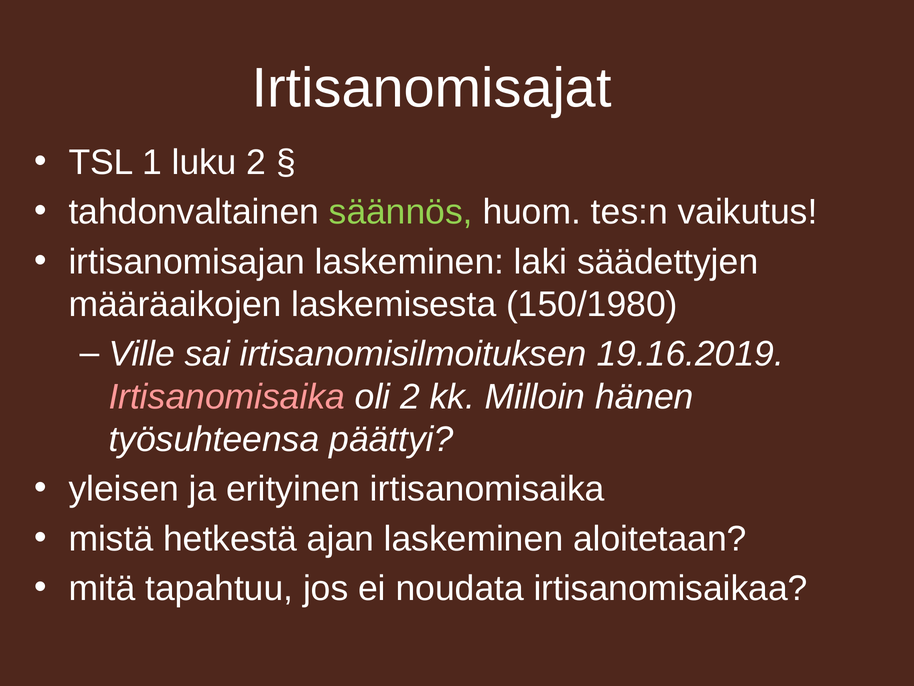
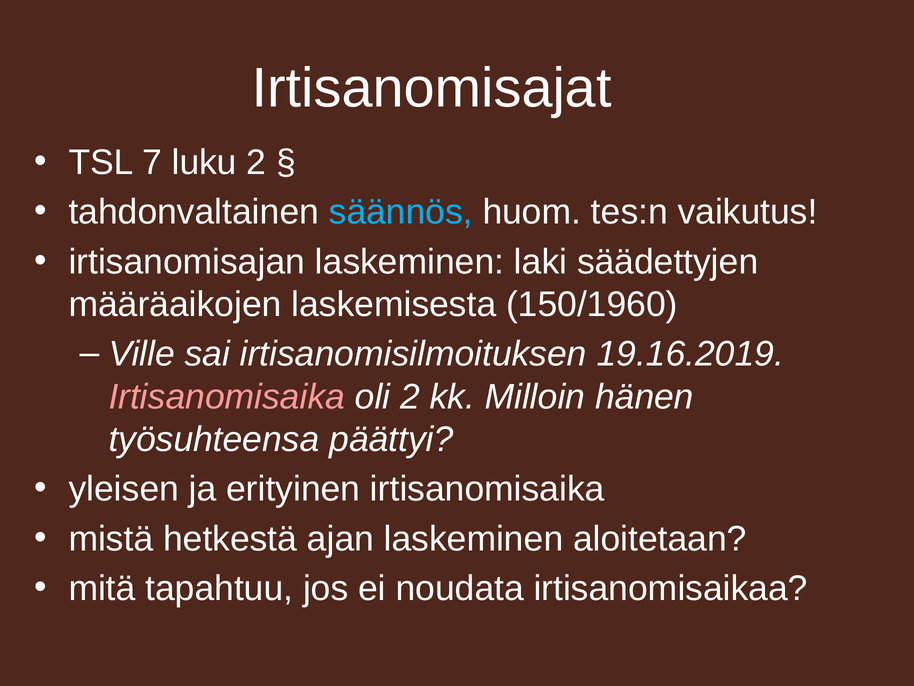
1: 1 -> 7
säännös colour: light green -> light blue
150/1980: 150/1980 -> 150/1960
